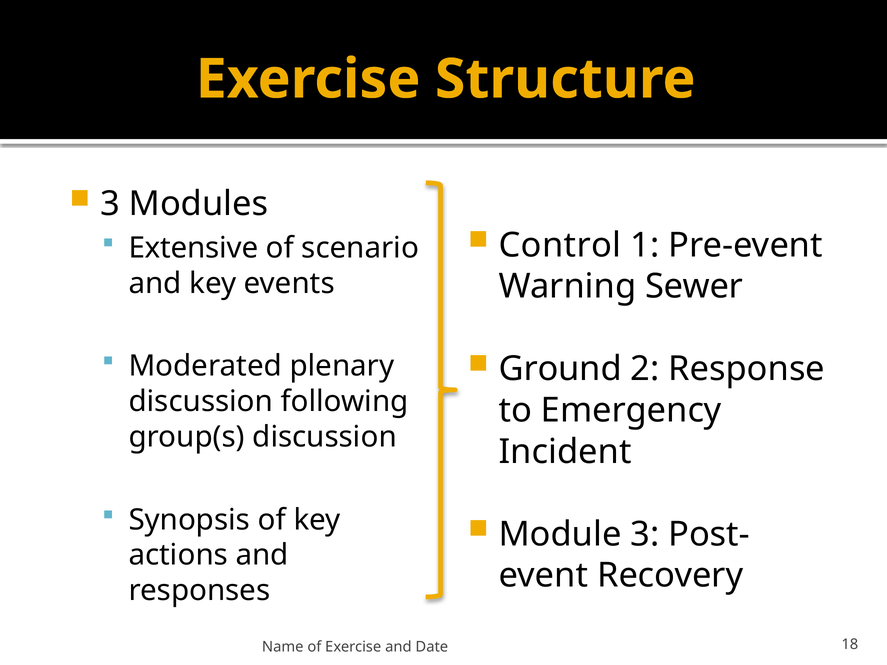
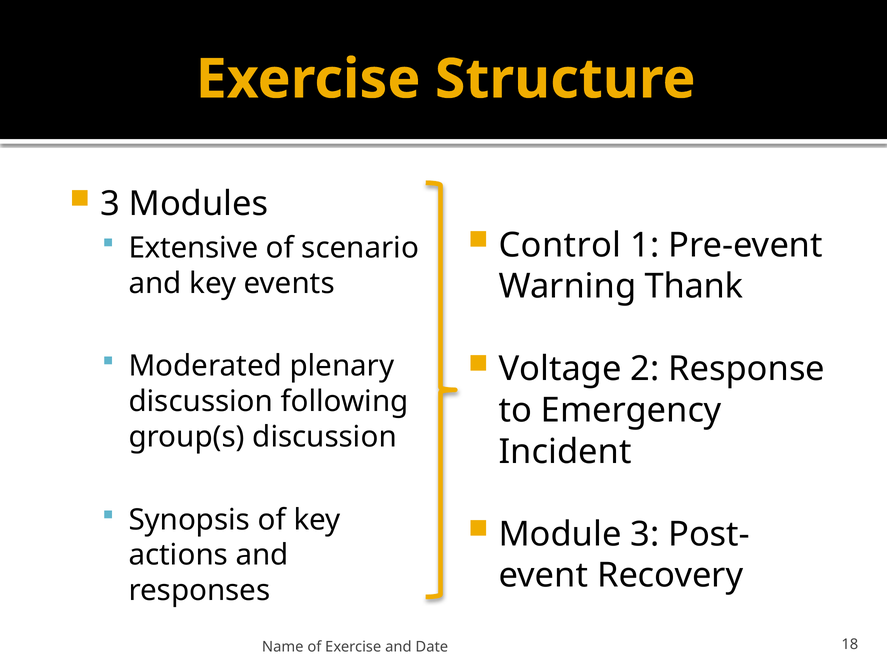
Sewer: Sewer -> Thank
Ground: Ground -> Voltage
